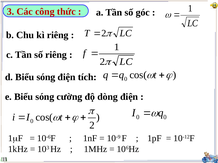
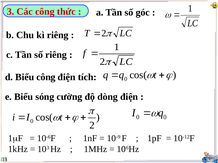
d Biểu sóng: sóng -> công
